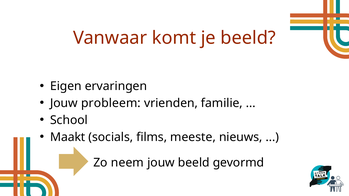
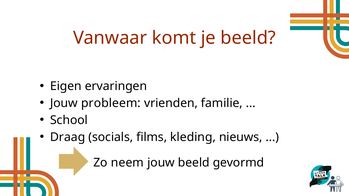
Maakt: Maakt -> Draag
meeste: meeste -> kleding
